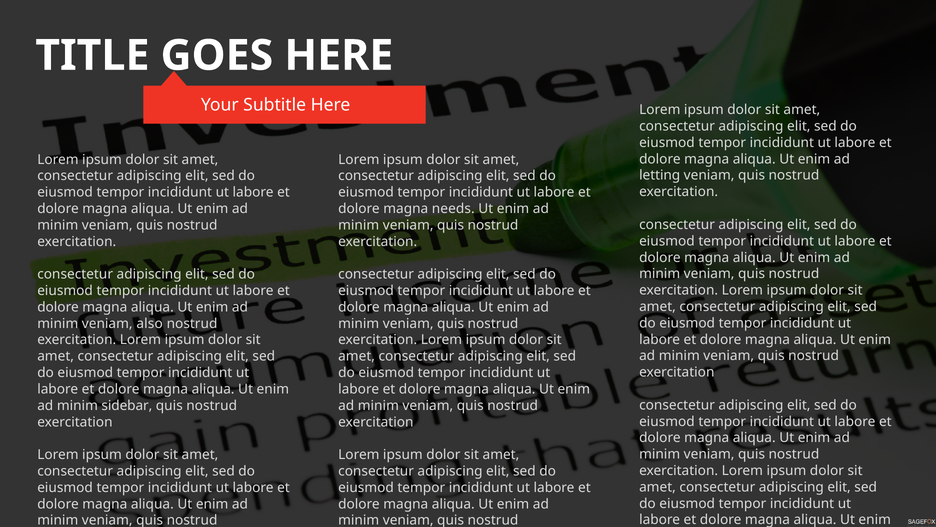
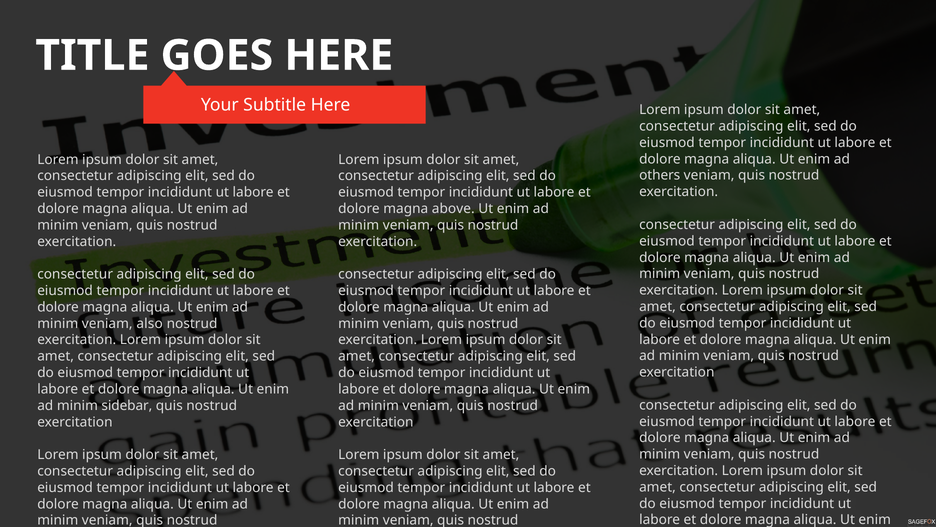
letting: letting -> others
needs: needs -> above
